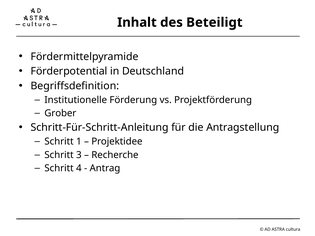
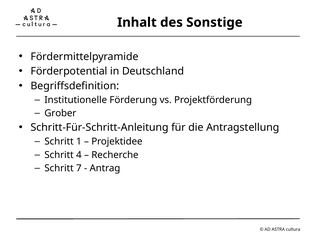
Beteiligt: Beteiligt -> Sonstige
3: 3 -> 4
4: 4 -> 7
